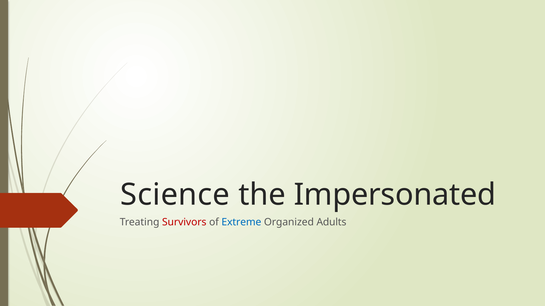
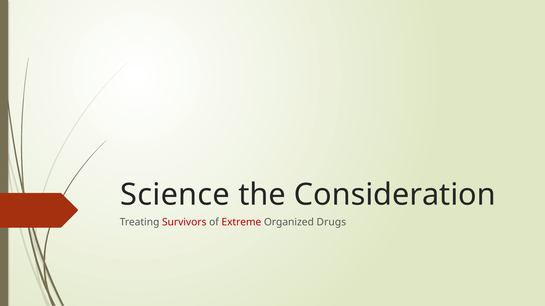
Impersonated: Impersonated -> Consideration
Extreme colour: blue -> red
Adults: Adults -> Drugs
